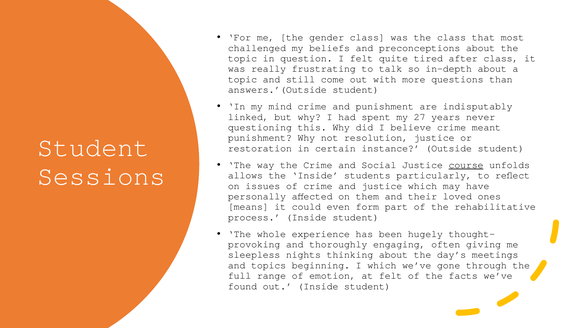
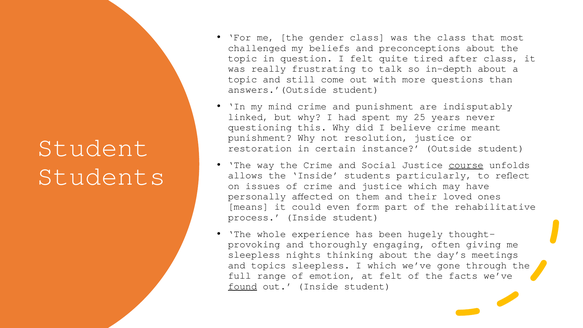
27: 27 -> 25
Sessions at (101, 176): Sessions -> Students
topics beginning: beginning -> sleepless
found underline: none -> present
